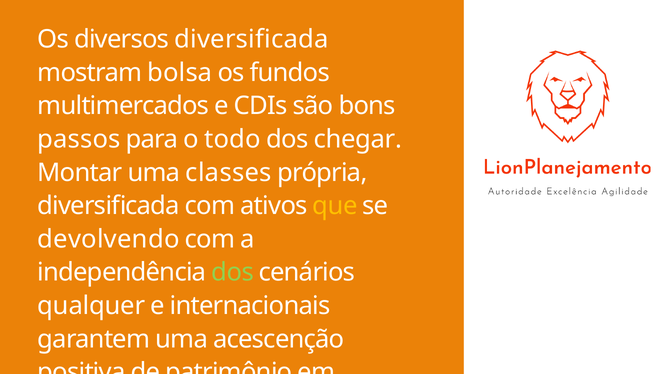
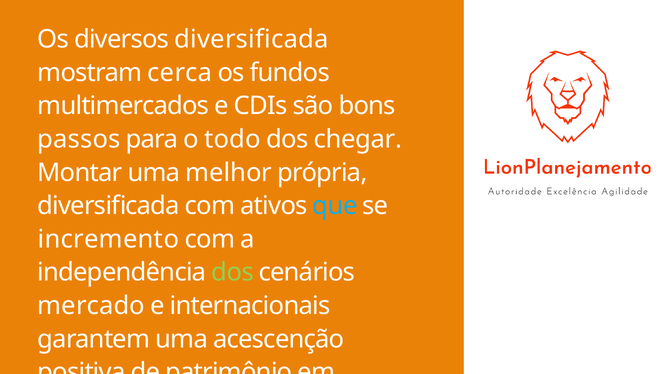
bolsa: bolsa -> cerca
classes: classes -> melhor
que colour: yellow -> light blue
devolvendo: devolvendo -> incremento
qualquer at (91, 306): qualquer -> mercado
